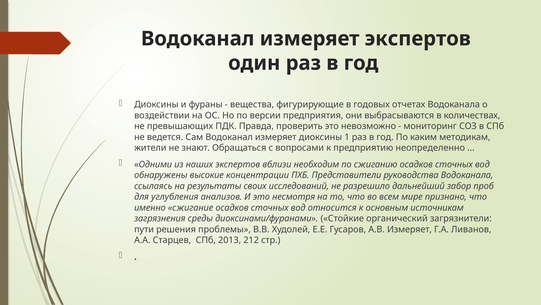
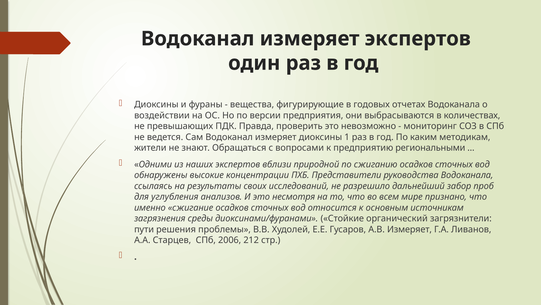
неопределенно: неопределенно -> региональными
необходим: необходим -> природной
2013: 2013 -> 2006
